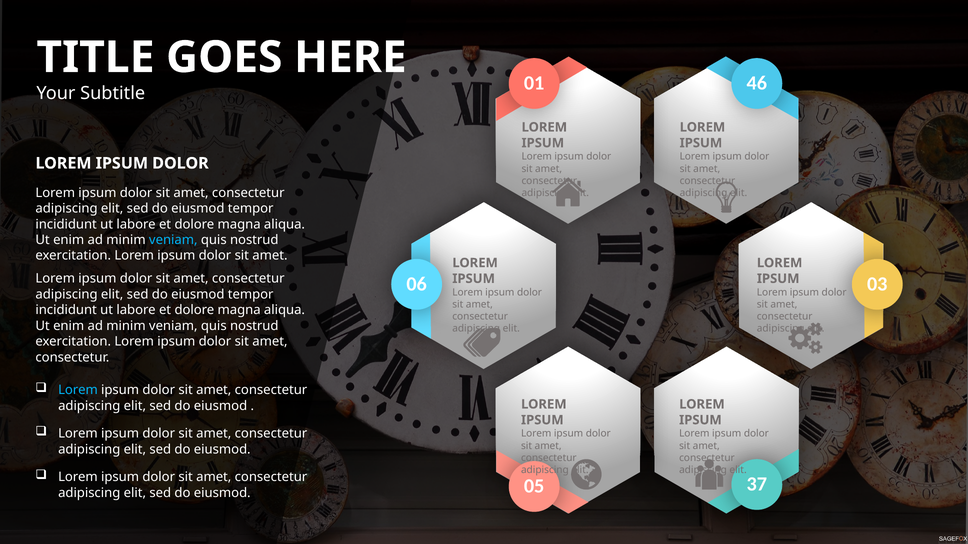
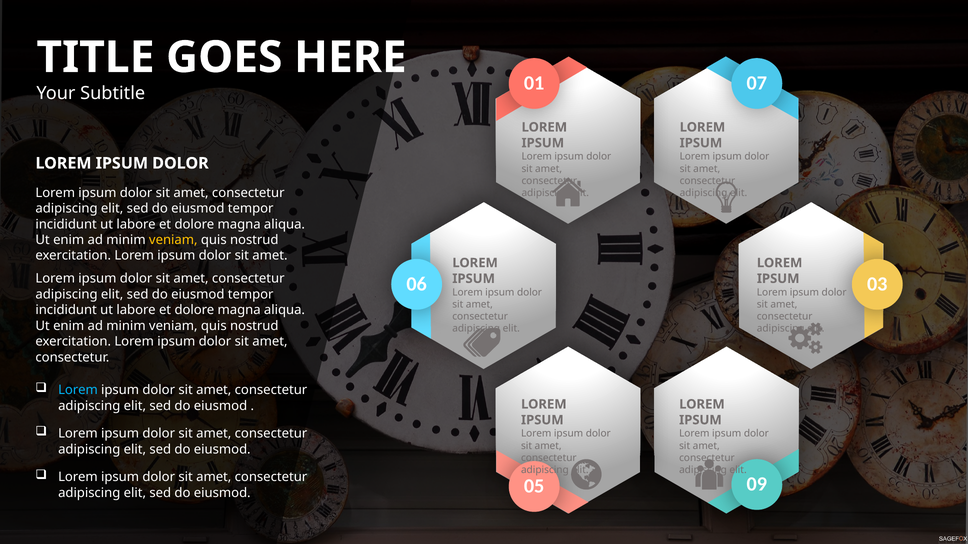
46: 46 -> 07
veniam at (173, 240) colour: light blue -> yellow
37: 37 -> 09
